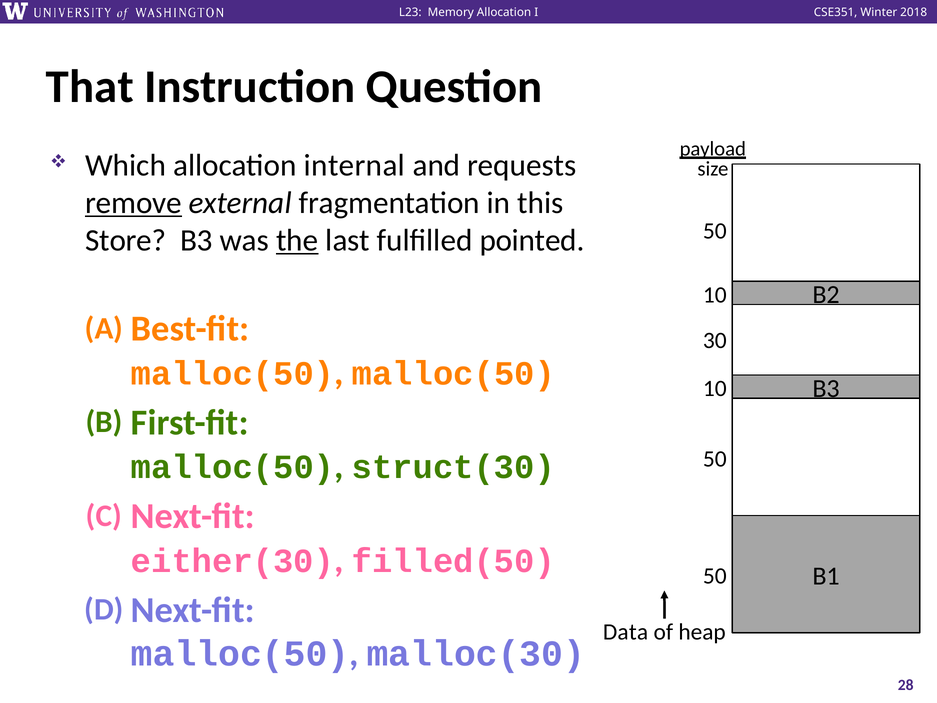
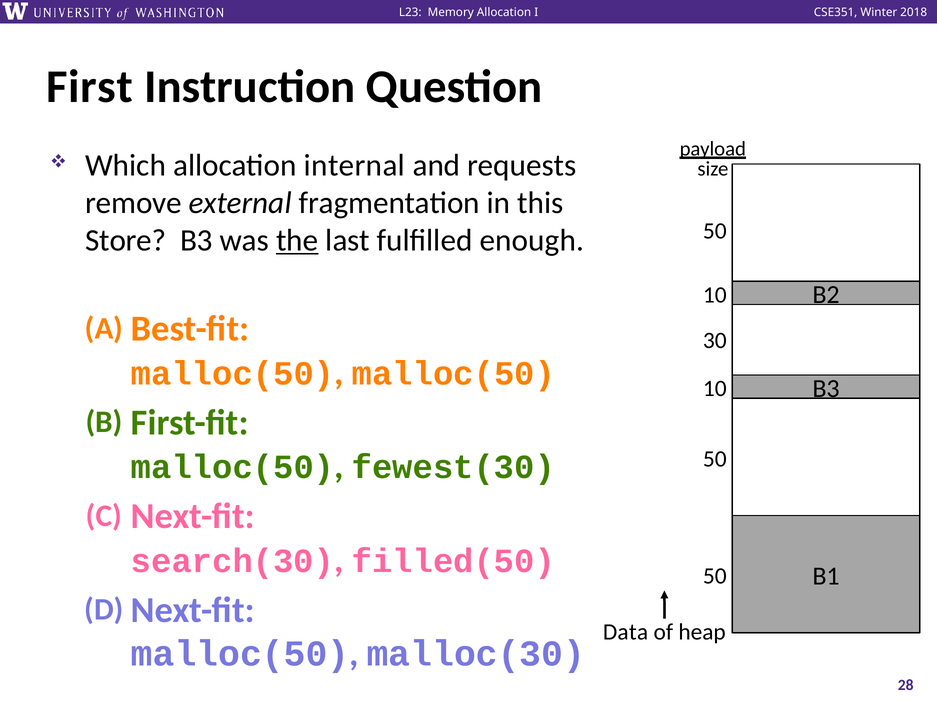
That: That -> First
remove underline: present -> none
pointed: pointed -> enough
struct(30: struct(30 -> fewest(30
either(30: either(30 -> search(30
